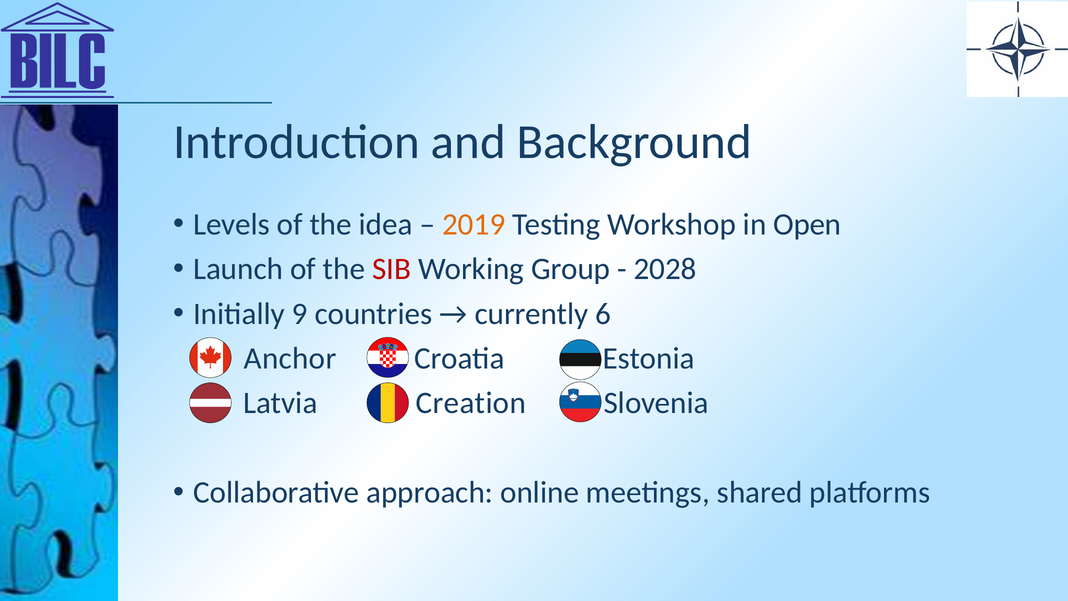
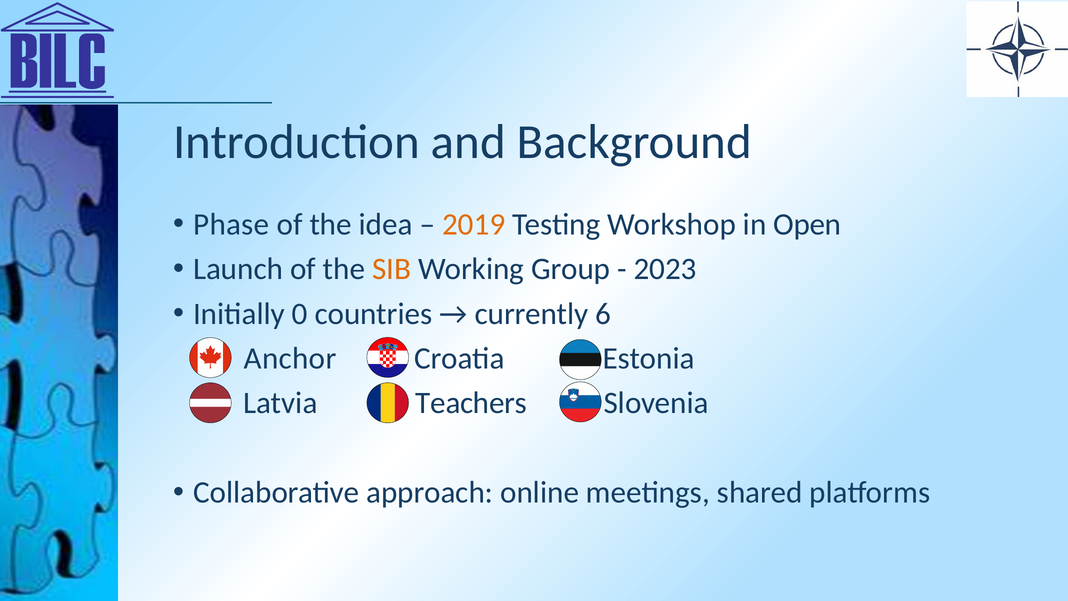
Levels: Levels -> Phase
SIB colour: red -> orange
2028: 2028 -> 2023
9: 9 -> 0
Creation: Creation -> Teachers
